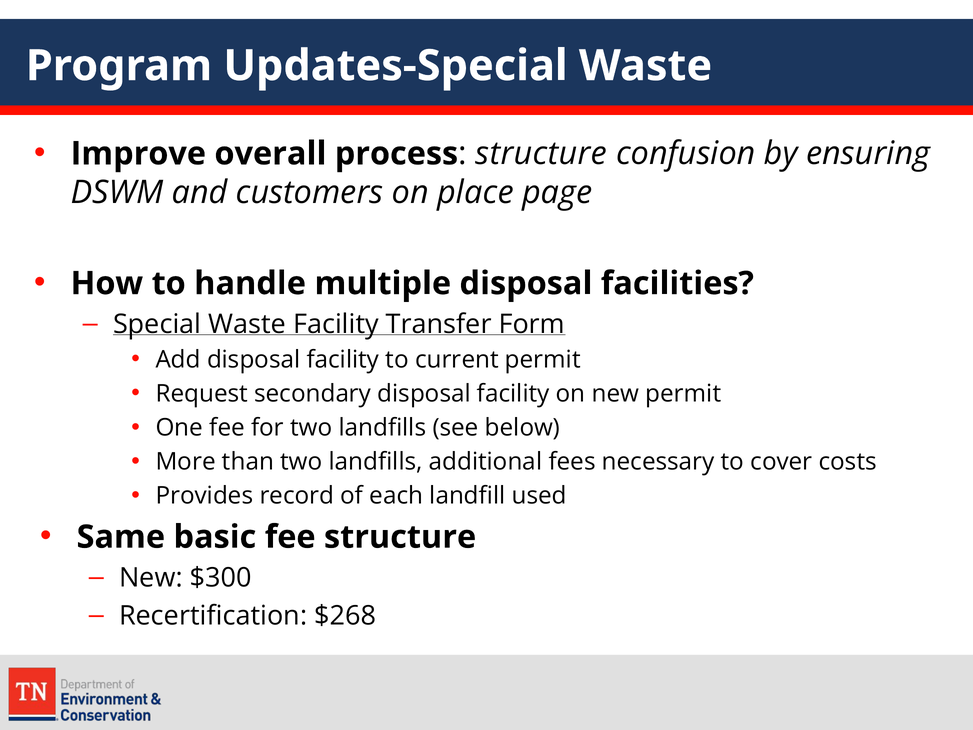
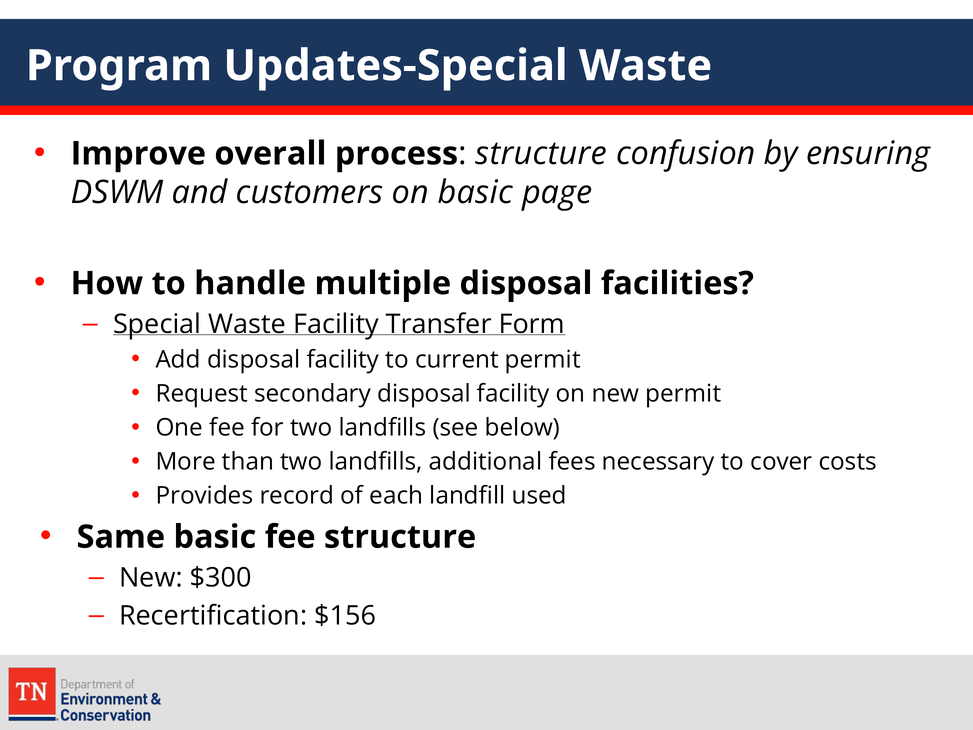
on place: place -> basic
$268: $268 -> $156
